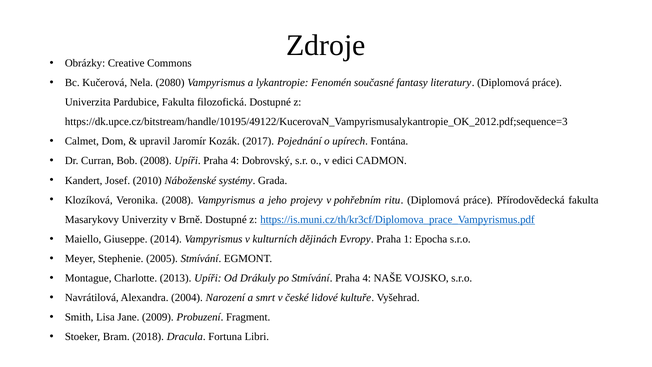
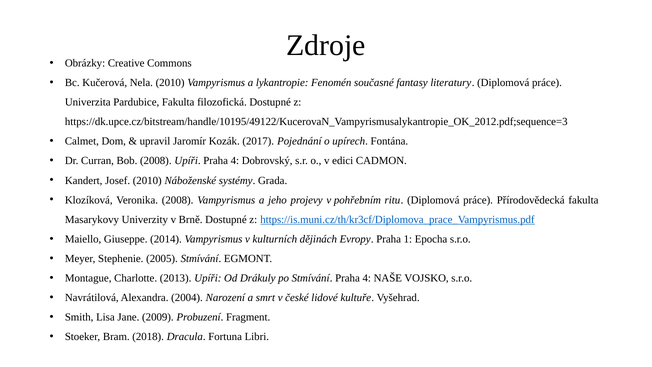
Nela 2080: 2080 -> 2010
